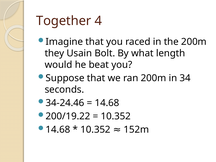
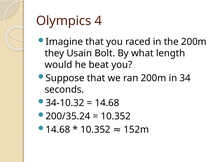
Together: Together -> Olympics
34-24.46: 34-24.46 -> 34-10.32
200/19.22: 200/19.22 -> 200/35.24
